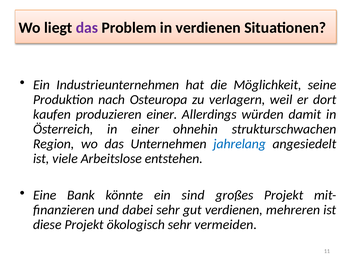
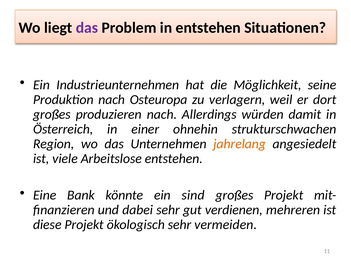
in verdienen: verdienen -> entstehen
kaufen at (52, 114): kaufen -> großes
produzieren einer: einer -> nach
jahrelang colour: blue -> orange
